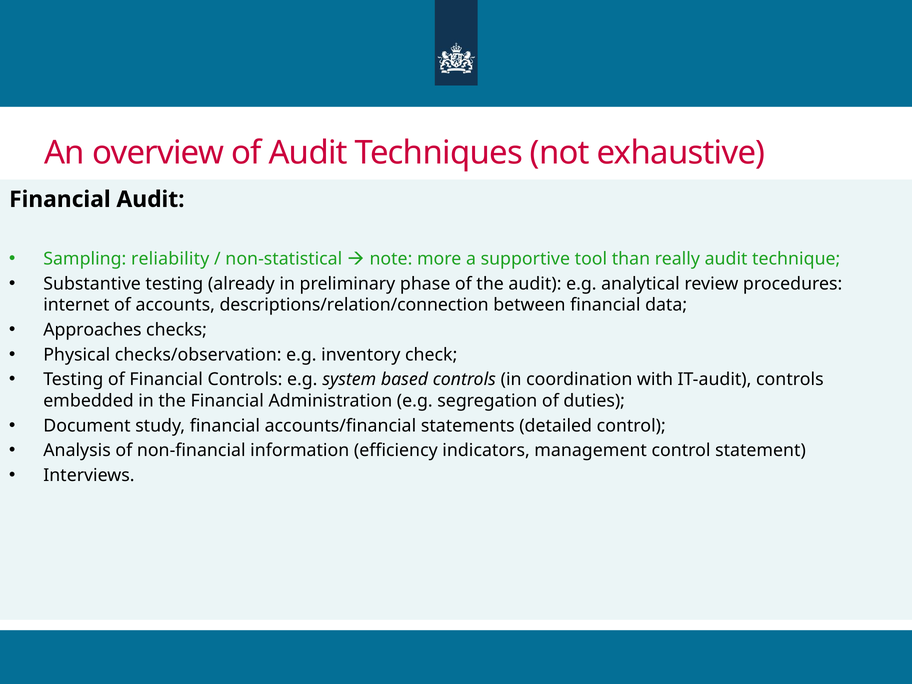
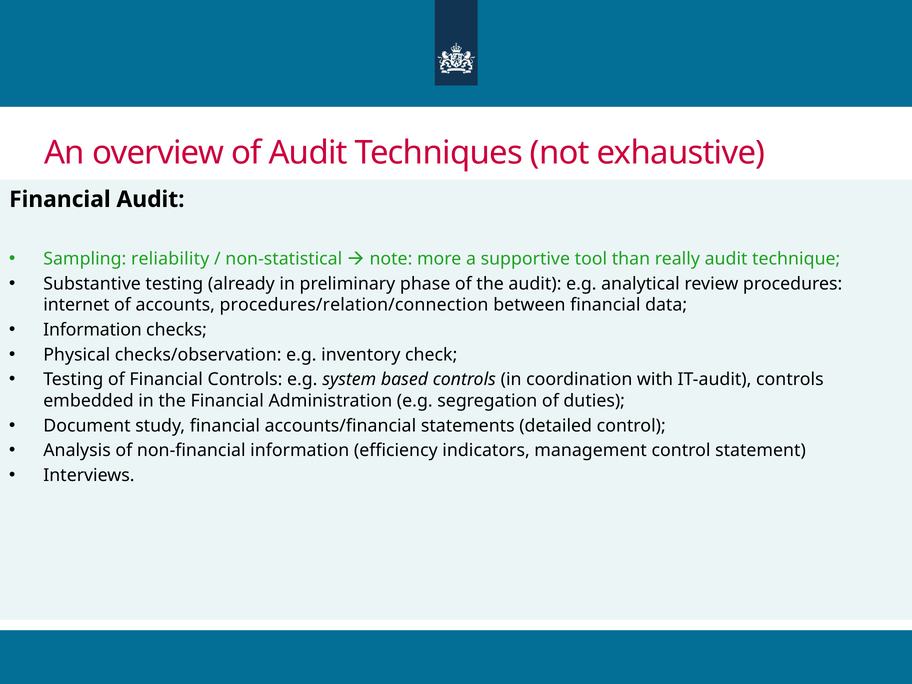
descriptions/relation/connection: descriptions/relation/connection -> procedures/relation/connection
Approaches at (92, 330): Approaches -> Information
